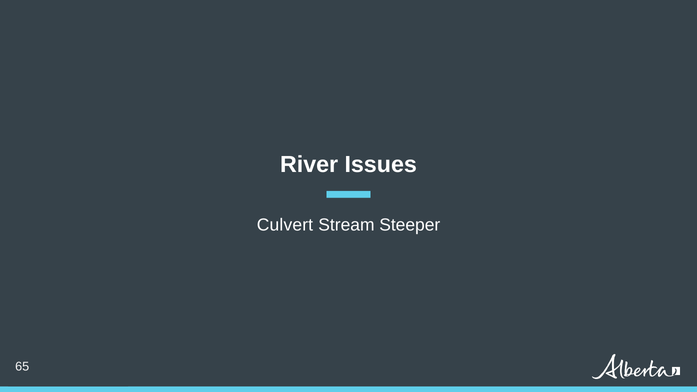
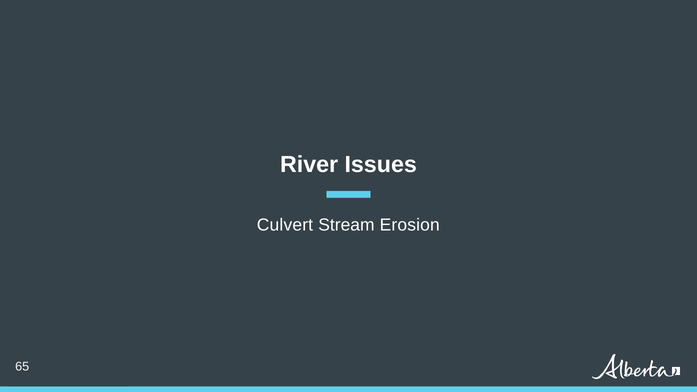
Steeper: Steeper -> Erosion
